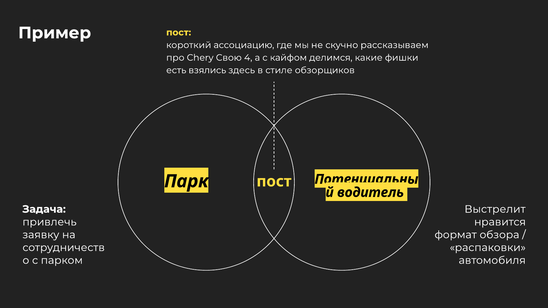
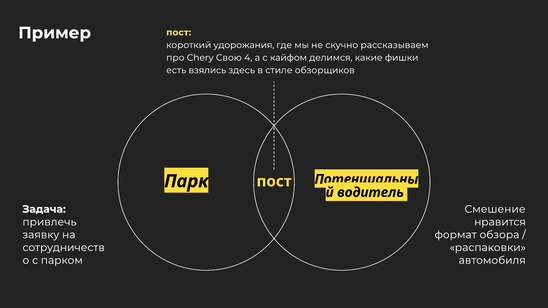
ассоциацию: ассоциацию -> удорожания
Выстрелит: Выстрелит -> Смешение
